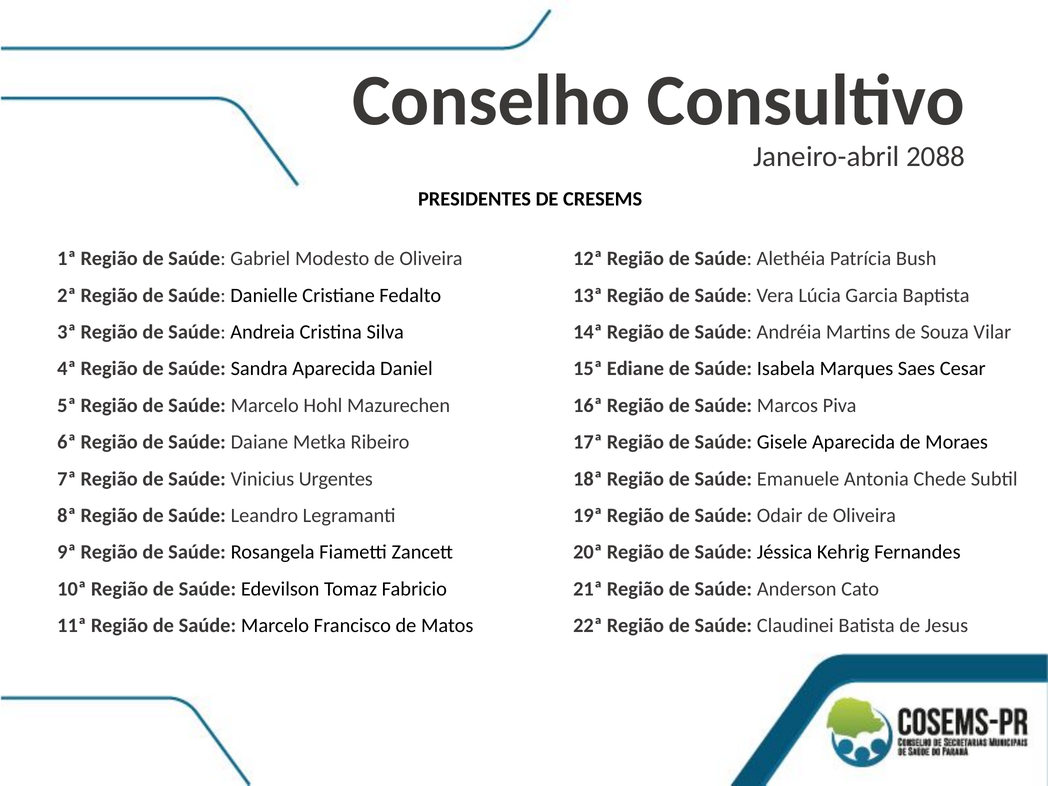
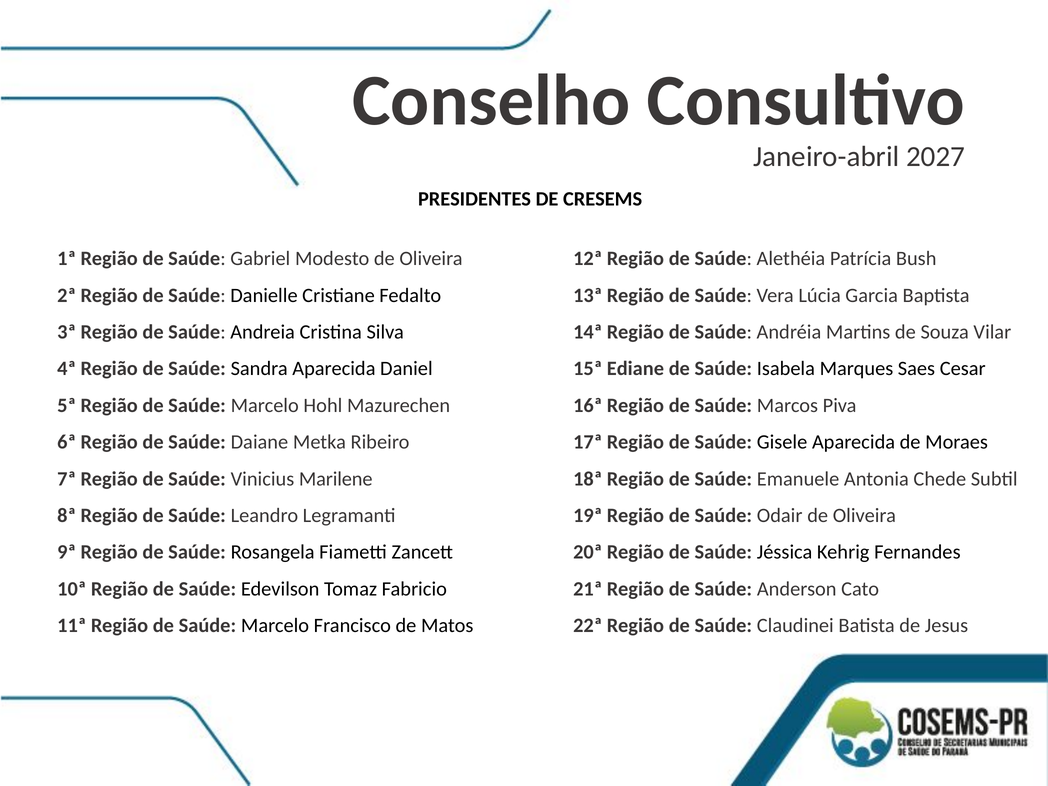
2088: 2088 -> 2027
Urgentes: Urgentes -> Marilene
